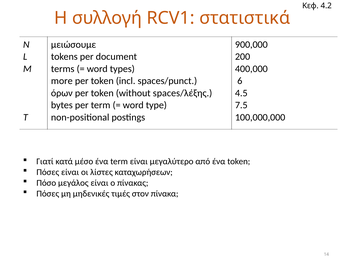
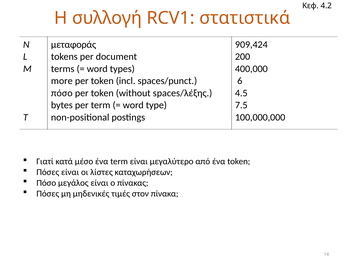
μειώσουμε: μειώσουμε -> μεταφοράς
900,000: 900,000 -> 909,424
όρων at (62, 93): όρων -> πόσο
